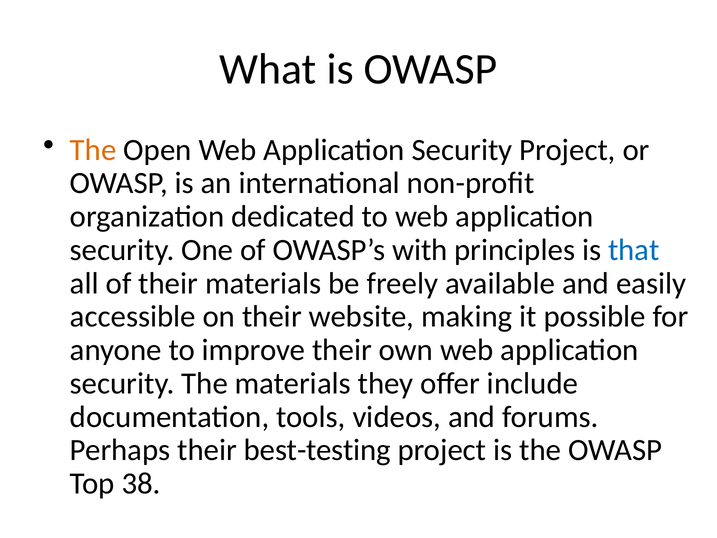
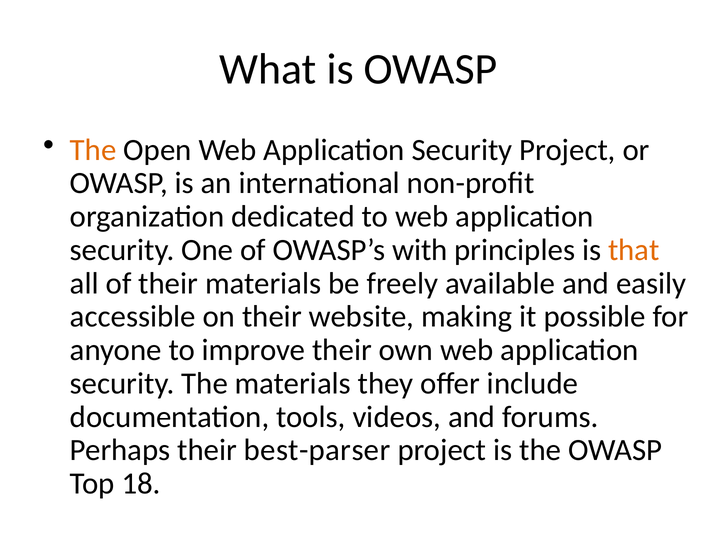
that colour: blue -> orange
best-testing: best-testing -> best-parser
38: 38 -> 18
